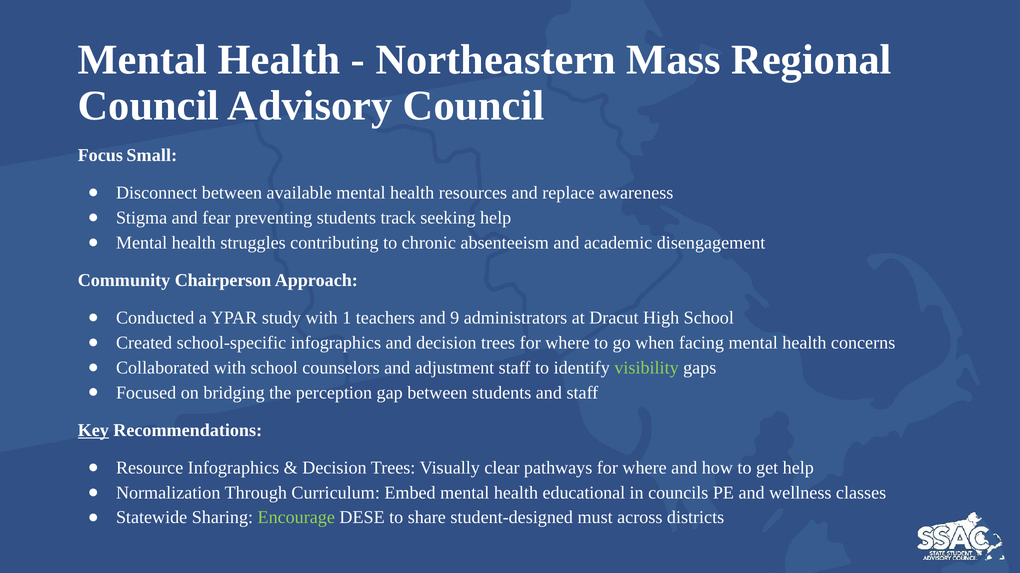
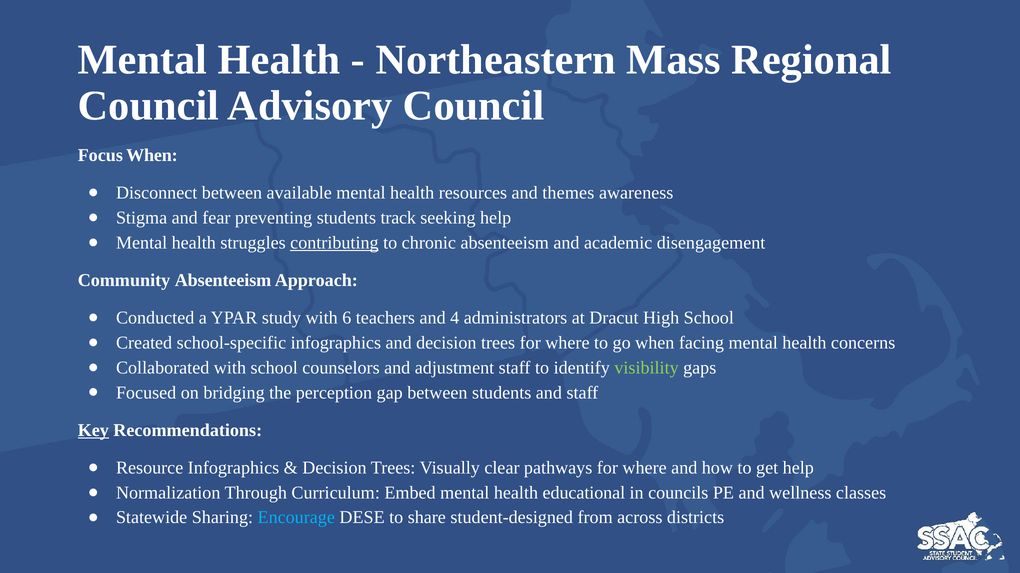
Focus Small: Small -> When
replace: replace -> themes
contributing underline: none -> present
Community Chairperson: Chairperson -> Absenteeism
1: 1 -> 6
9: 9 -> 4
Encourage colour: light green -> light blue
must: must -> from
